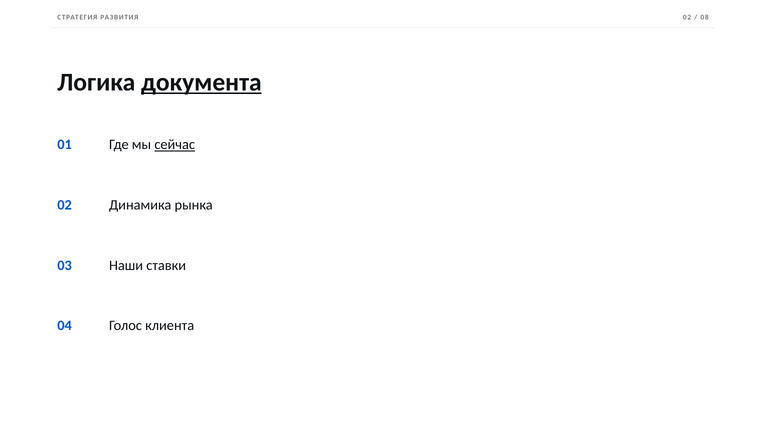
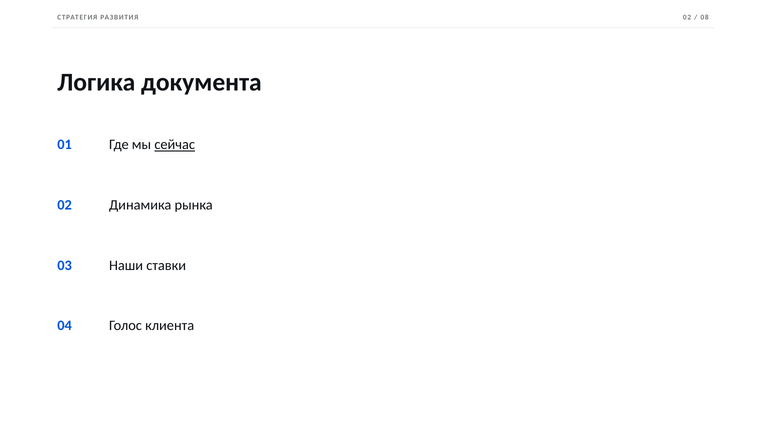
документа underline: present -> none
